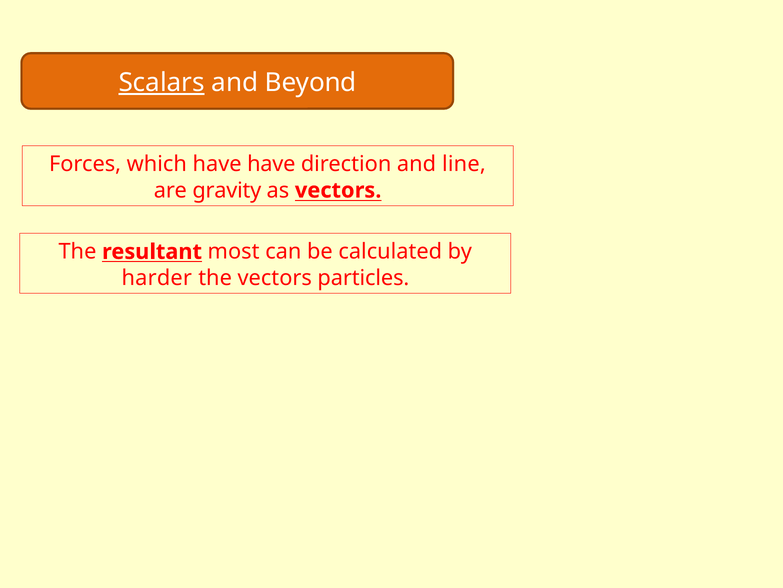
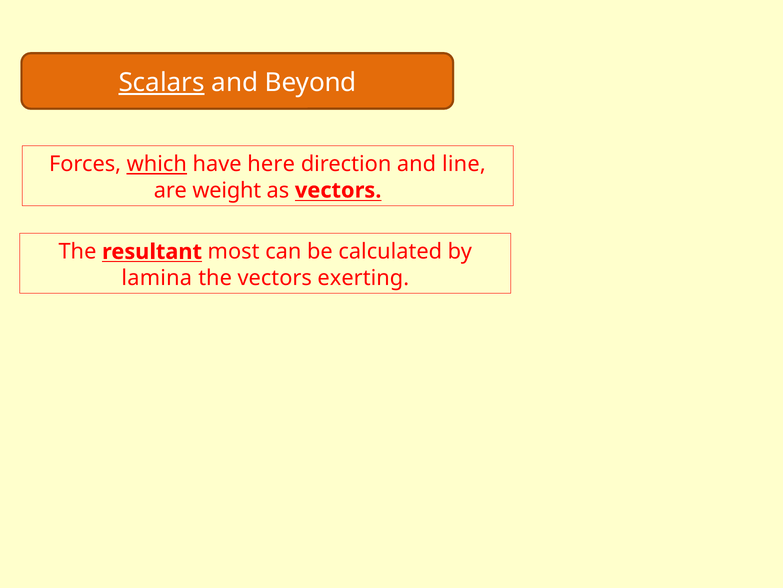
which underline: none -> present
have have: have -> here
gravity: gravity -> weight
harder: harder -> lamina
particles: particles -> exerting
